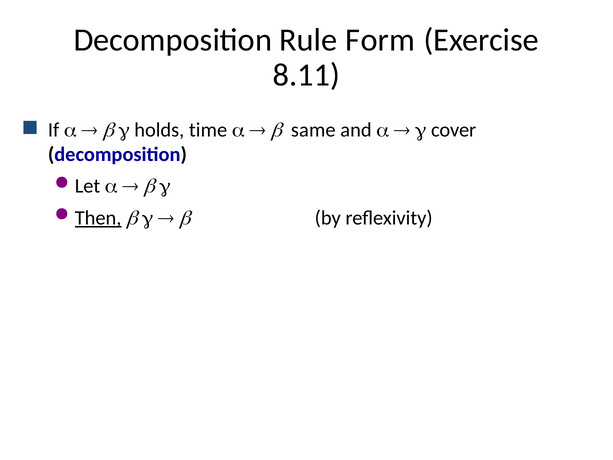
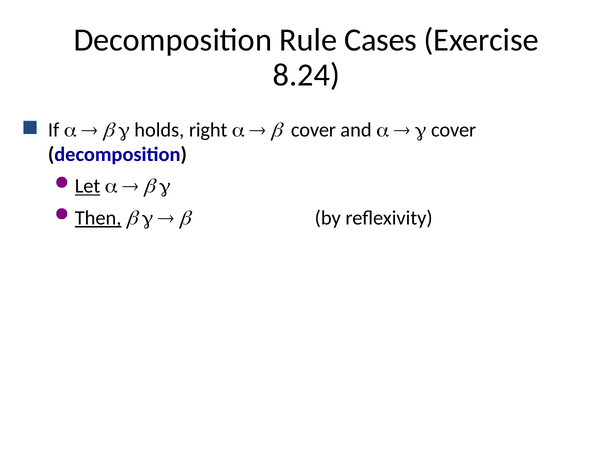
Form: Form -> Cases
8.11: 8.11 -> 8.24
time: time -> right
same at (313, 130): same -> cover
Let underline: none -> present
